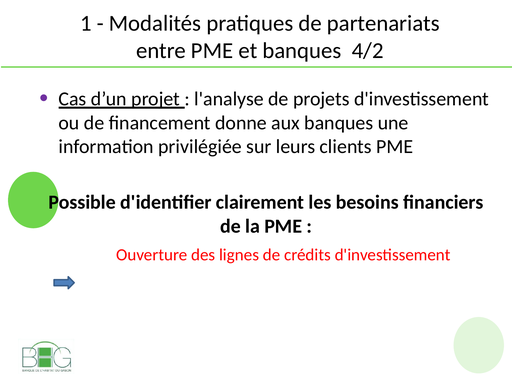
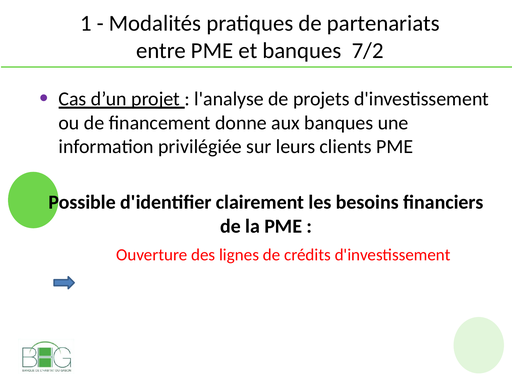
4/2: 4/2 -> 7/2
